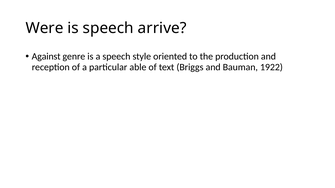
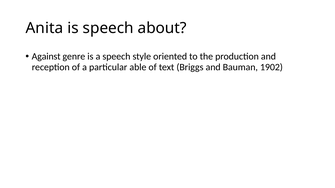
Were: Were -> Anita
arrive: arrive -> about
1922: 1922 -> 1902
